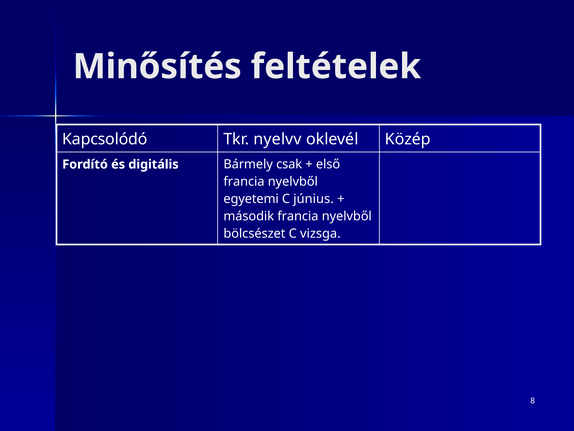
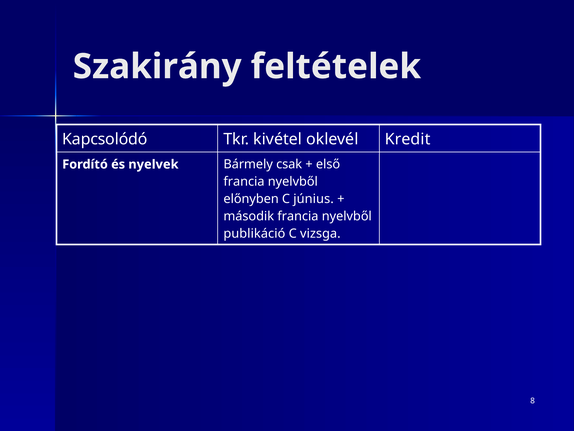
Minősítés: Minősítés -> Szakirány
nyelvv: nyelvv -> kivétel
Közép: Közép -> Kredit
digitális: digitális -> nyelvek
egyetemi: egyetemi -> előnyben
bölcsészet: bölcsészet -> publikáció
